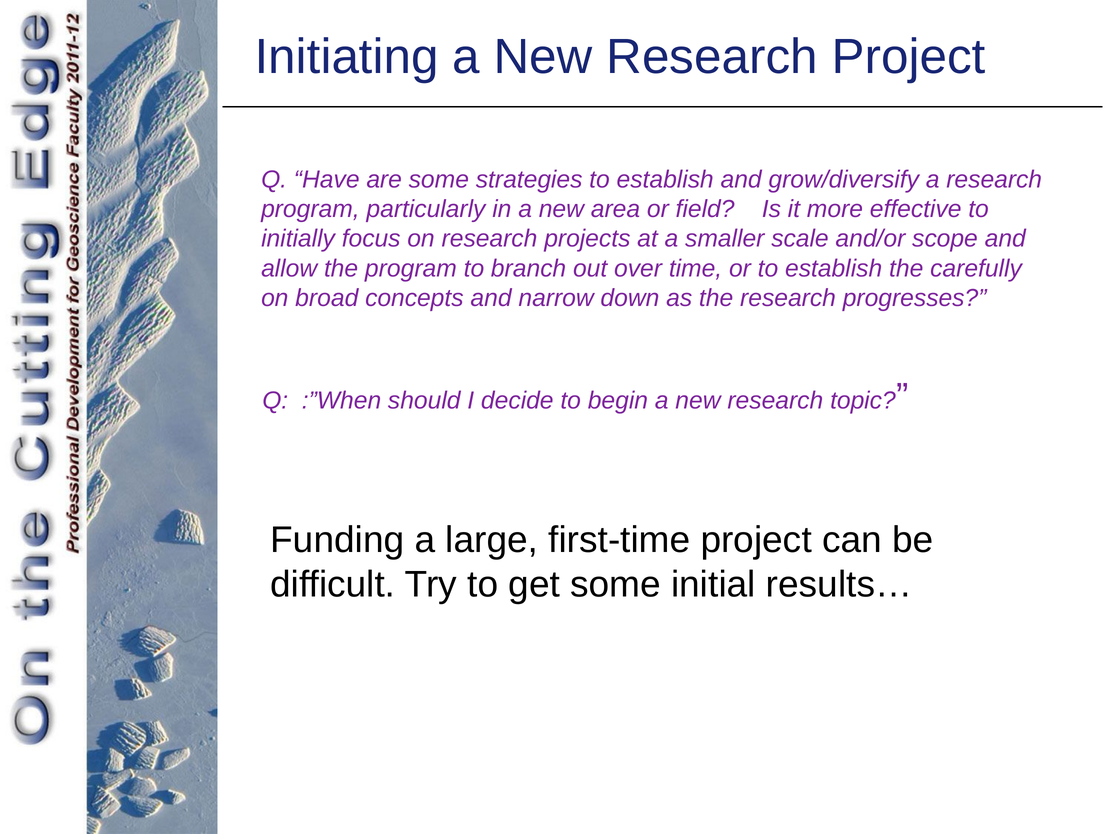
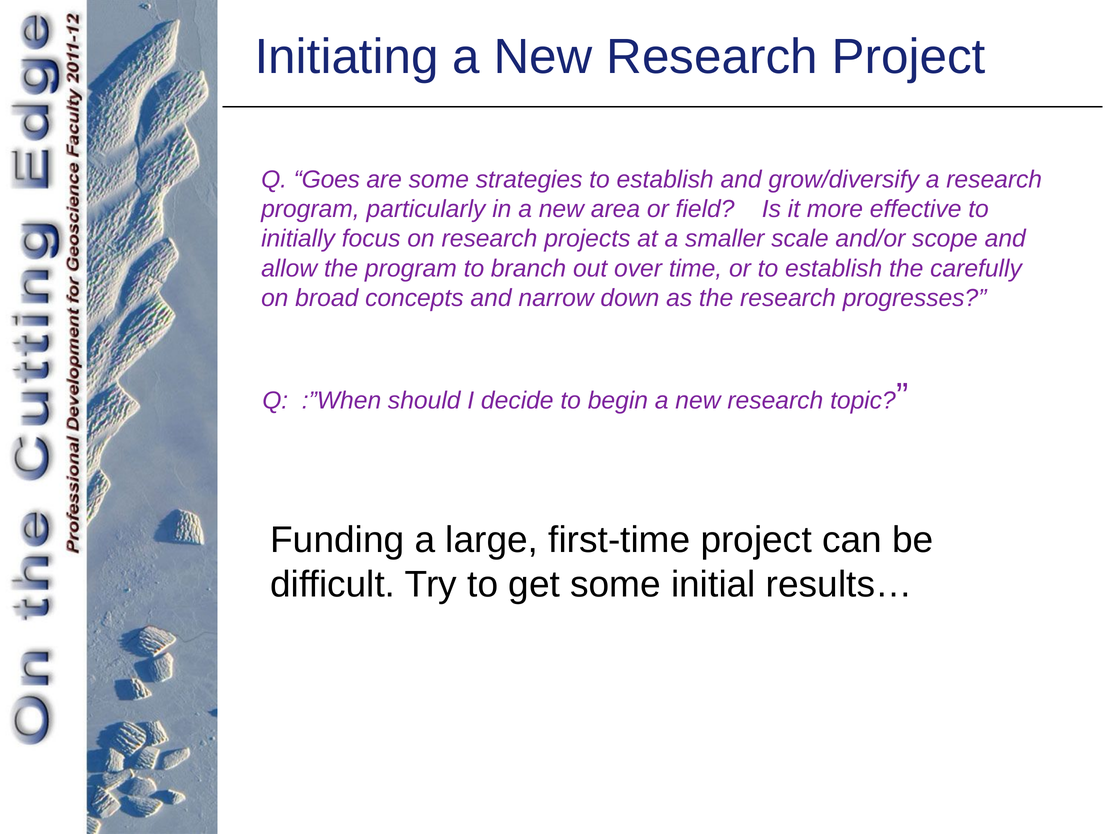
Have: Have -> Goes
